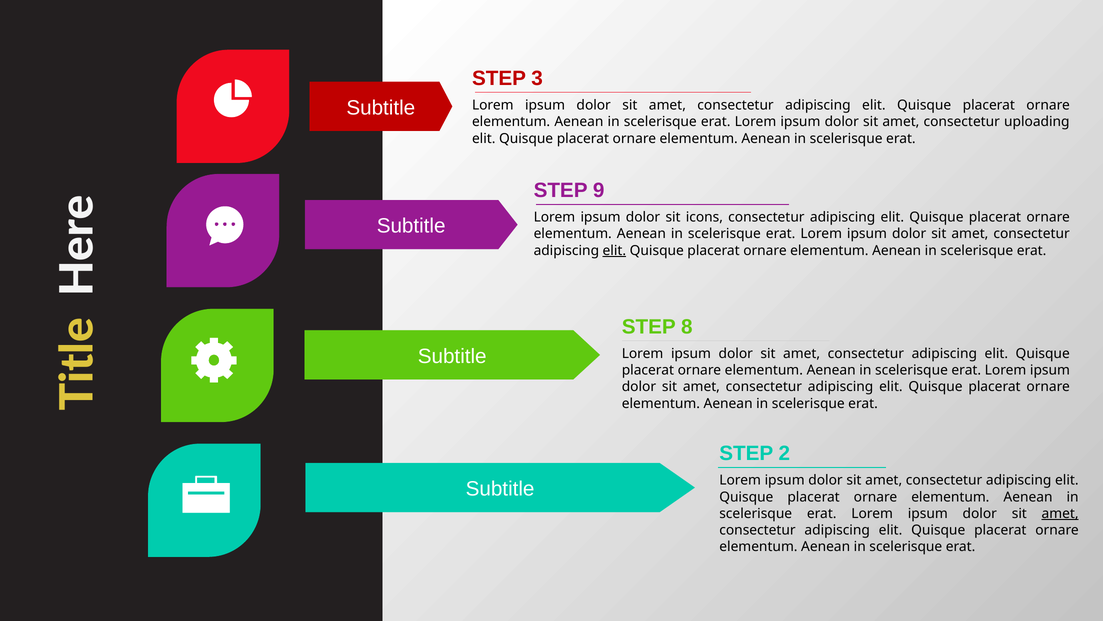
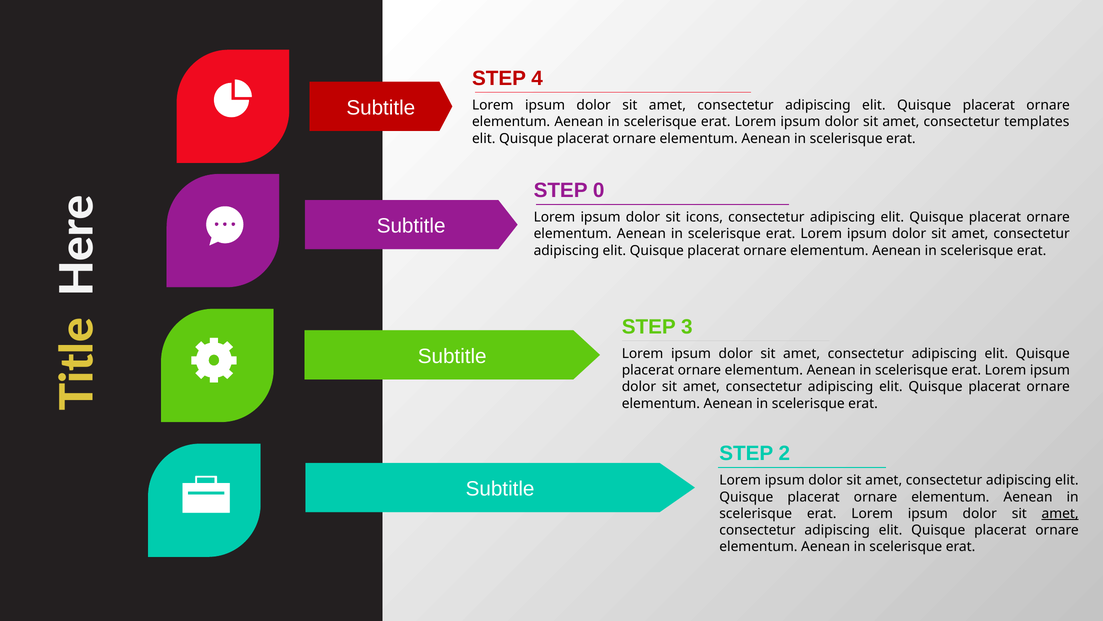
3: 3 -> 4
uploading: uploading -> templates
9: 9 -> 0
elit at (614, 250) underline: present -> none
8: 8 -> 3
